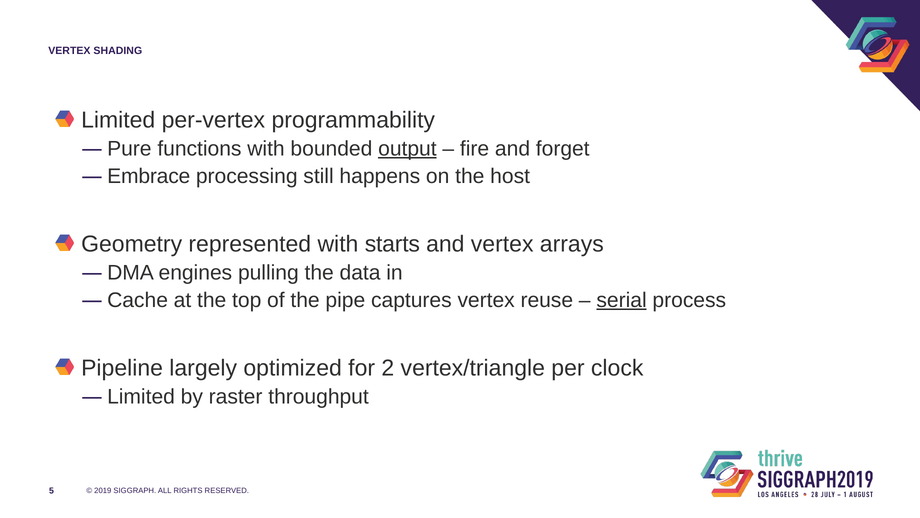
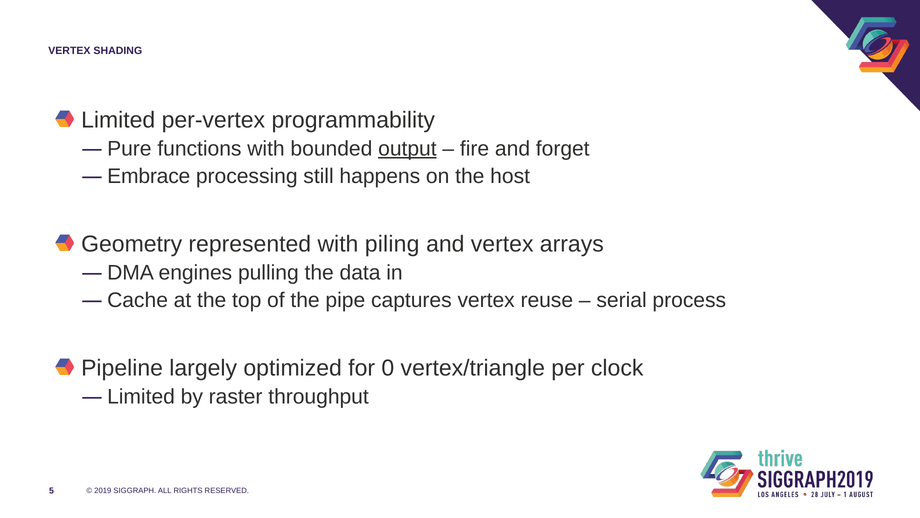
starts: starts -> piling
serial underline: present -> none
2: 2 -> 0
